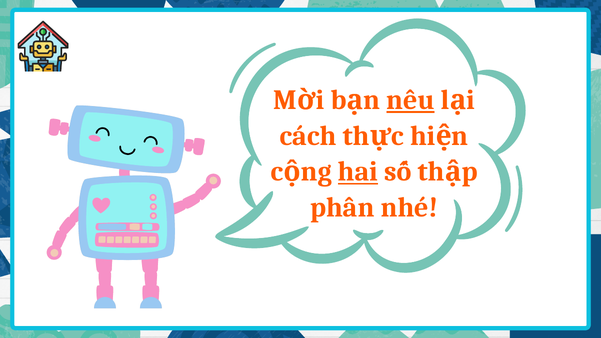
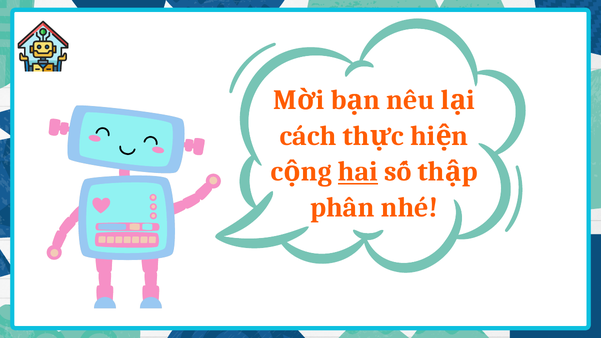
nêu underline: present -> none
